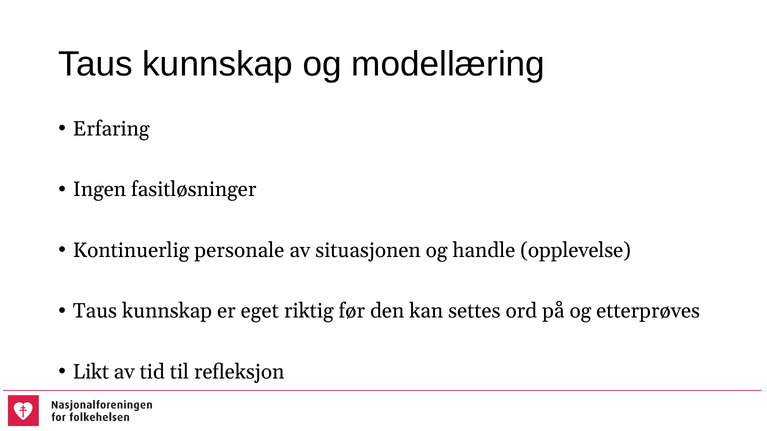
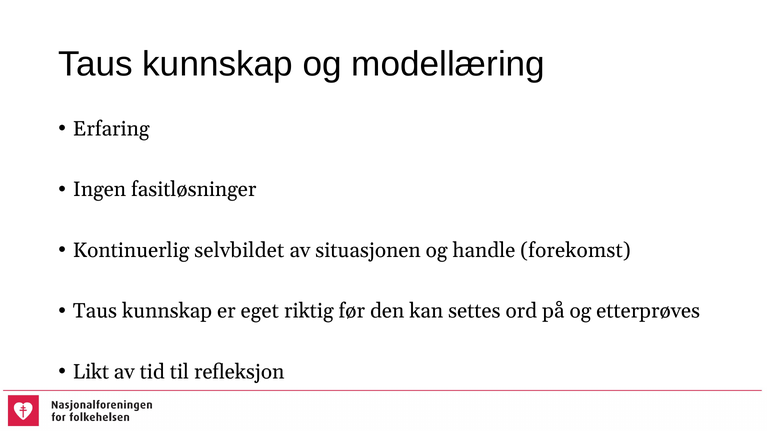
personale: personale -> selvbildet
opplevelse: opplevelse -> forekomst
